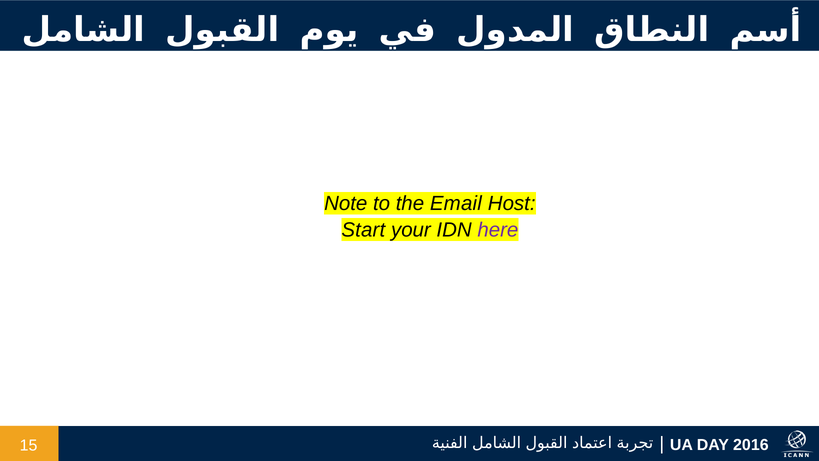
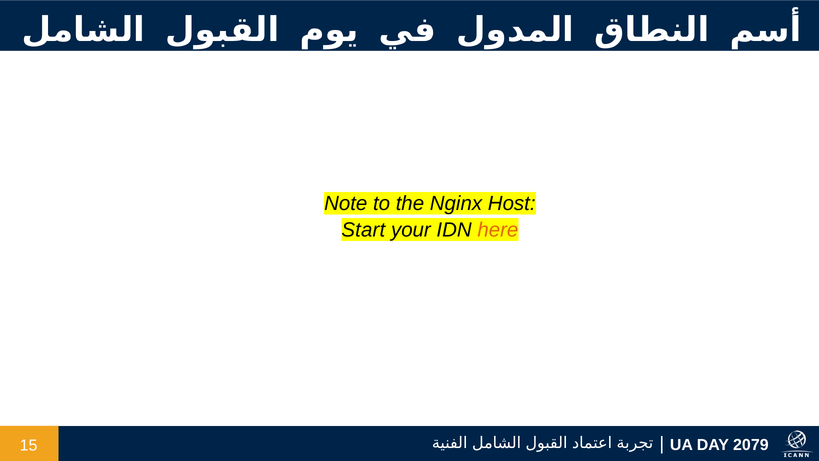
Email: Email -> Nginx
here colour: purple -> orange
2016: 2016 -> 2079
